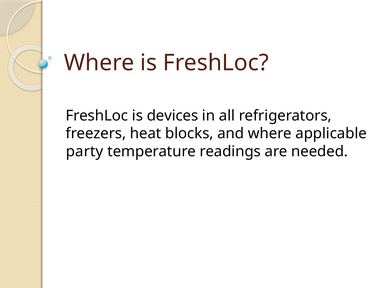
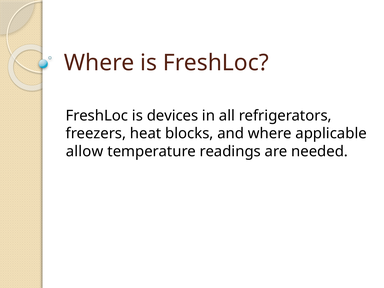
party: party -> allow
